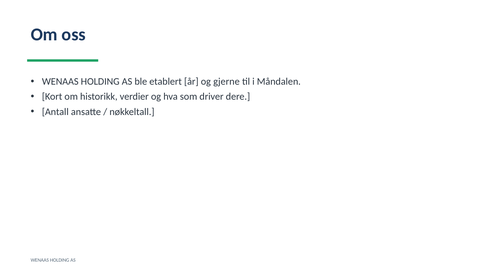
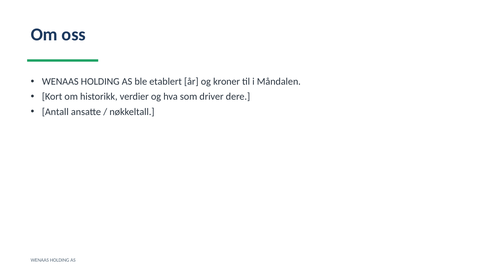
gjerne: gjerne -> kroner
